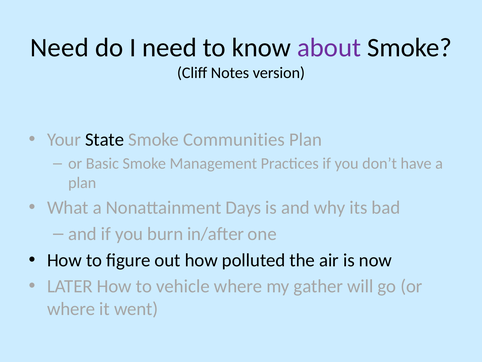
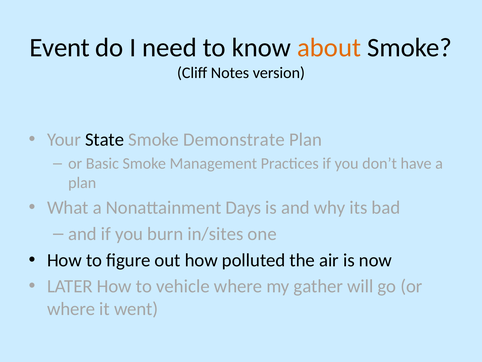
Need at (59, 48): Need -> Event
about colour: purple -> orange
Communities: Communities -> Demonstrate
in/after: in/after -> in/sites
